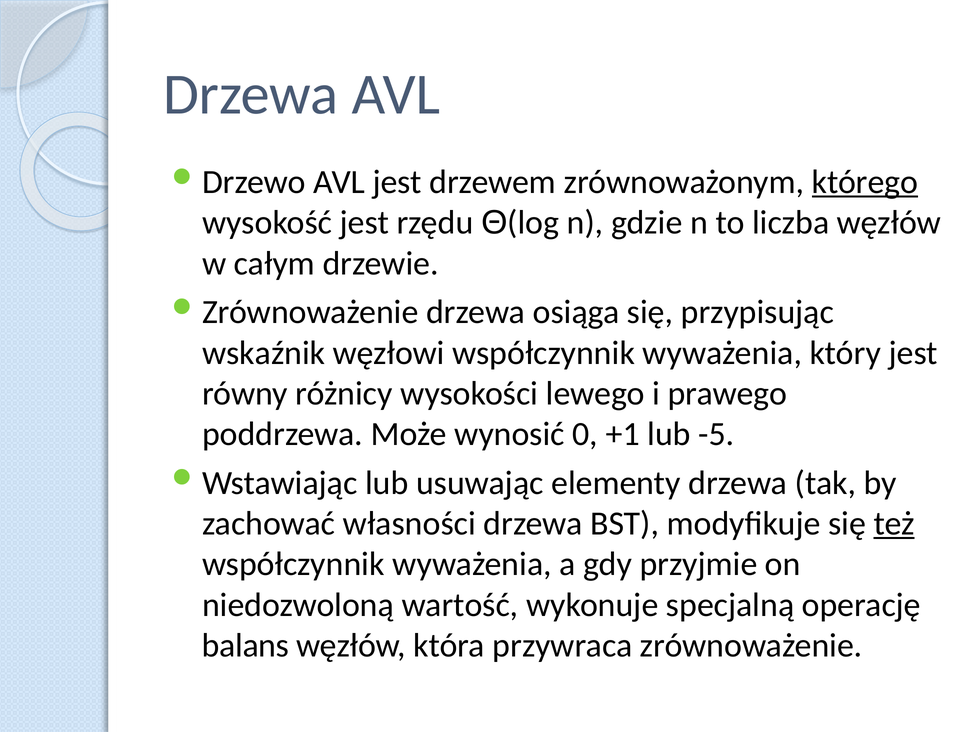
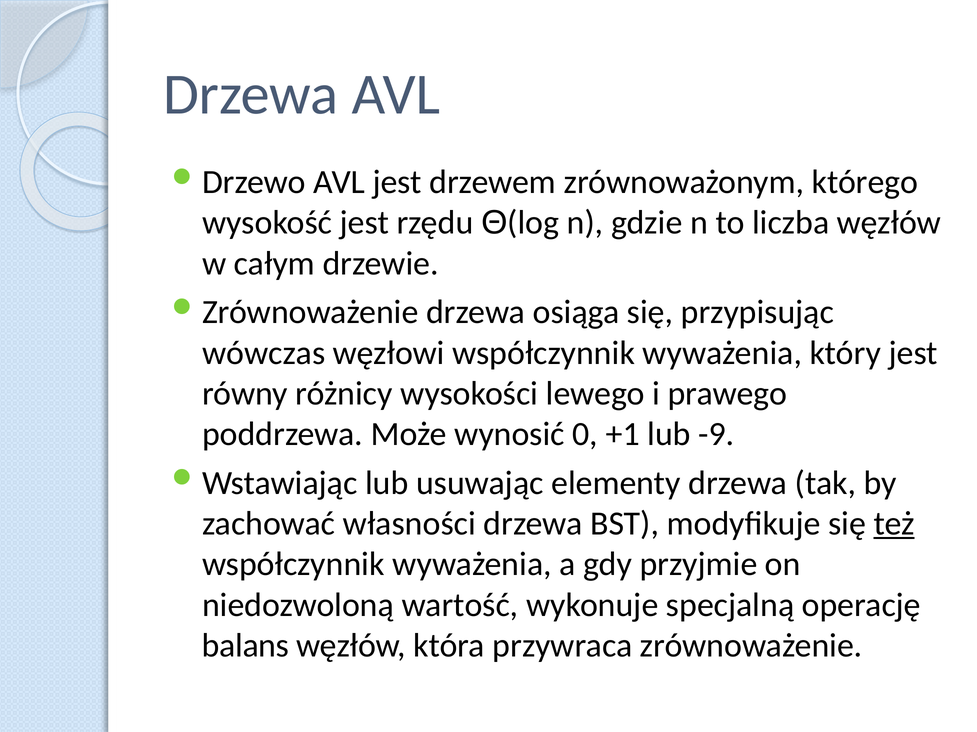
którego underline: present -> none
wskaźnik: wskaźnik -> wówczas
-5: -5 -> -9
